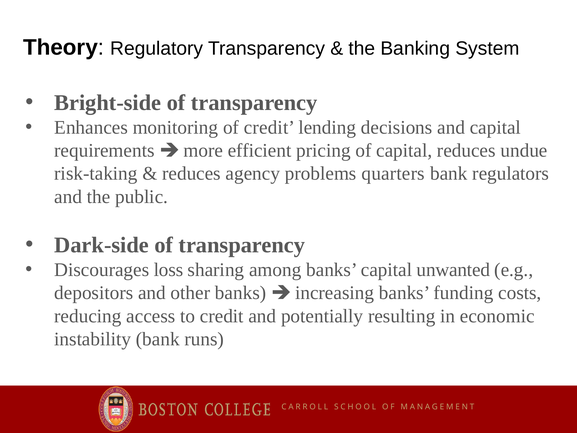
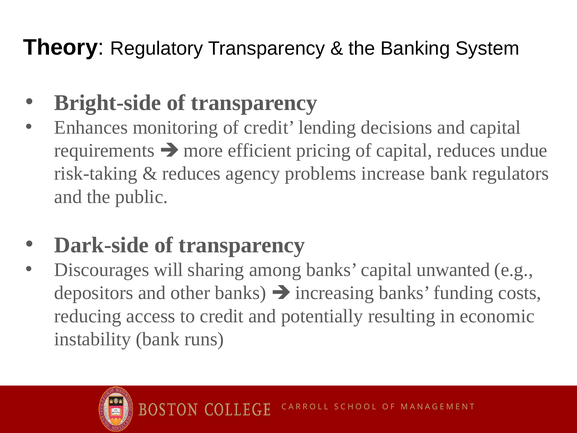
quarters: quarters -> increase
loss: loss -> will
